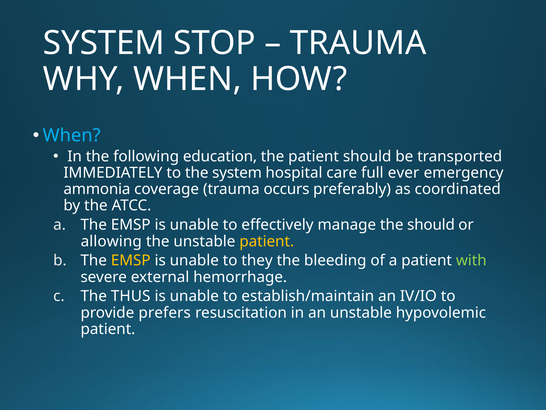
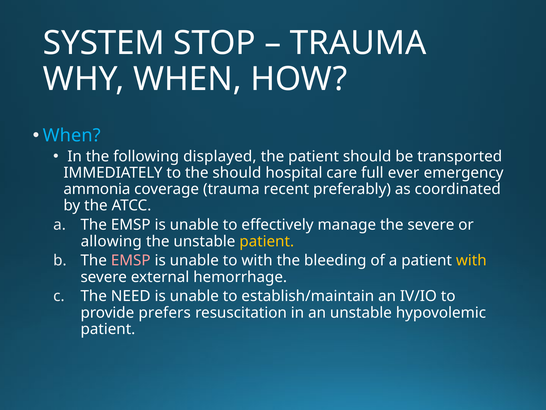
education: education -> displayed
the system: system -> should
occurs: occurs -> recent
the should: should -> severe
EMSP at (131, 260) colour: yellow -> pink
to they: they -> with
with at (471, 260) colour: light green -> yellow
THUS: THUS -> NEED
